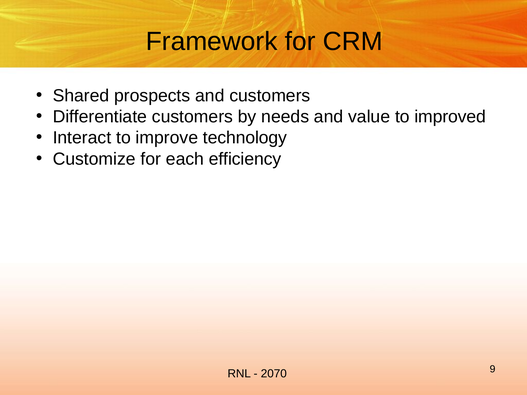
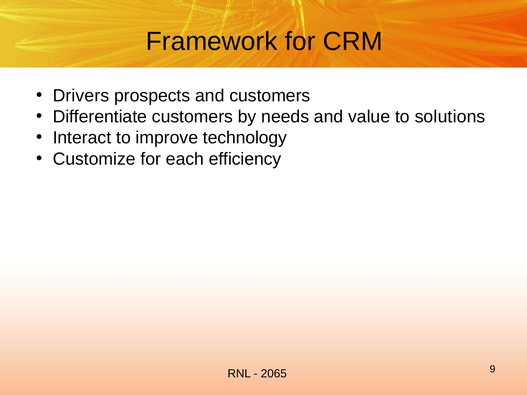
Shared: Shared -> Drivers
improved: improved -> solutions
2070: 2070 -> 2065
